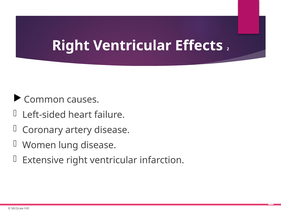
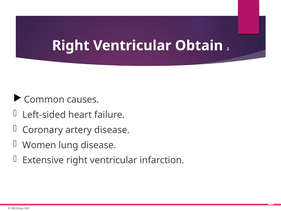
Effects: Effects -> Obtain
